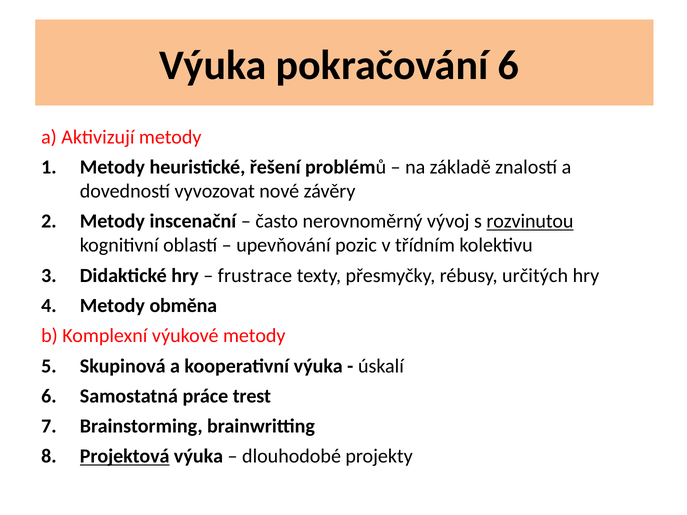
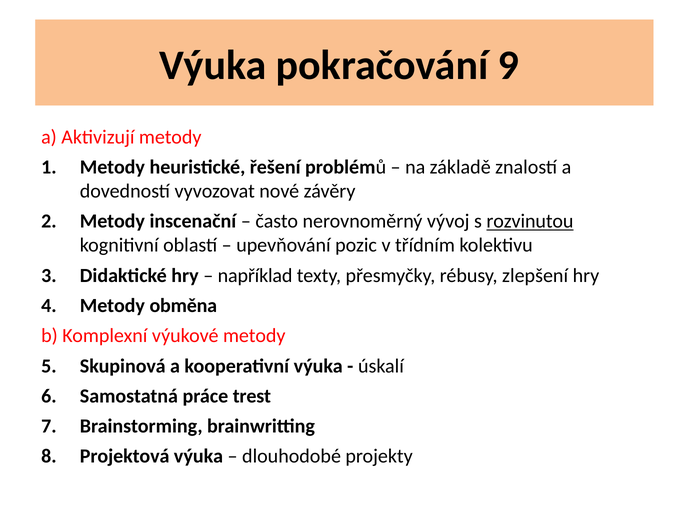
pokračování 6: 6 -> 9
frustrace: frustrace -> například
určitých: určitých -> zlepšení
Projektová underline: present -> none
